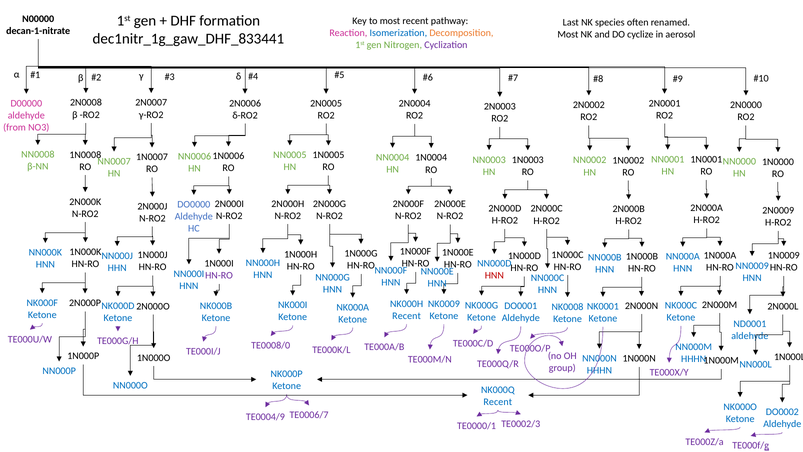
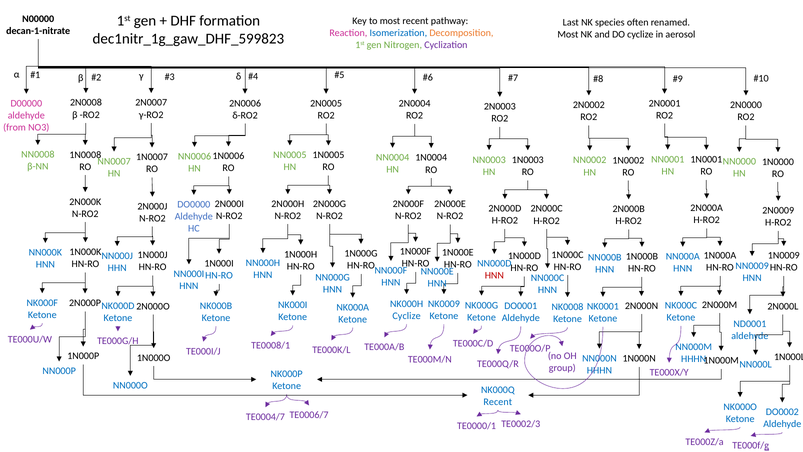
dec1nitr_1g_gaw_DHF_833441: dec1nitr_1g_gaw_DHF_833441 -> dec1nitr_1g_gaw_DHF_599823
HN-RO at (219, 275) colour: purple -> blue
Recent at (407, 316): Recent -> Cyclize
TE0008/0: TE0008/0 -> TE0008/1
TE0004/9: TE0004/9 -> TE0004/7
